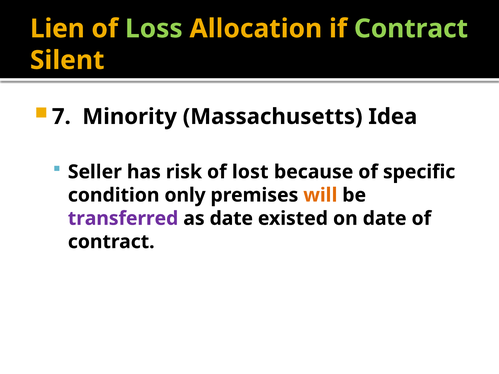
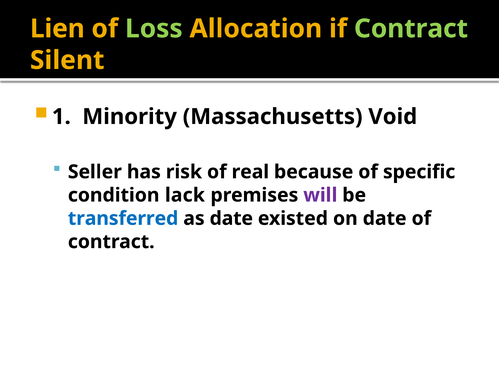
7: 7 -> 1
Idea: Idea -> Void
lost: lost -> real
only: only -> lack
will colour: orange -> purple
transferred colour: purple -> blue
